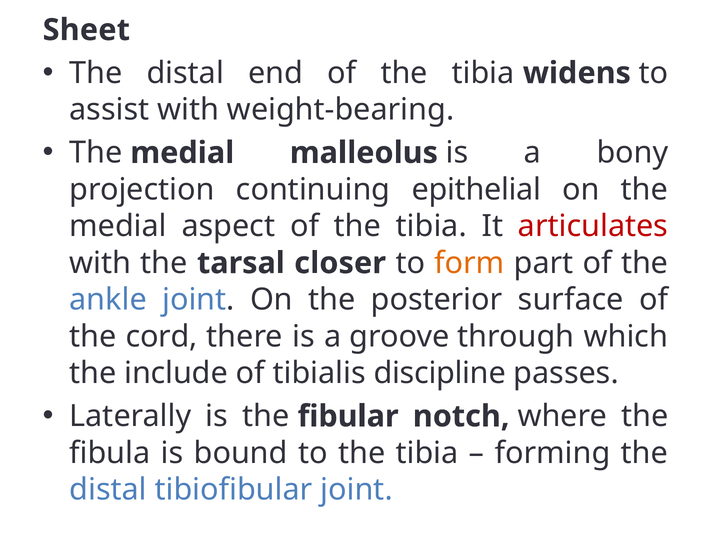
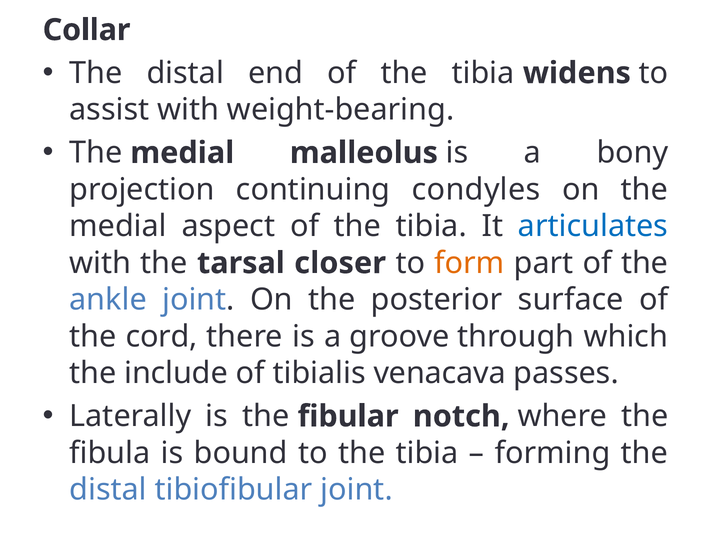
Sheet: Sheet -> Collar
epithelial: epithelial -> condyles
articulates colour: red -> blue
discipline: discipline -> venacava
